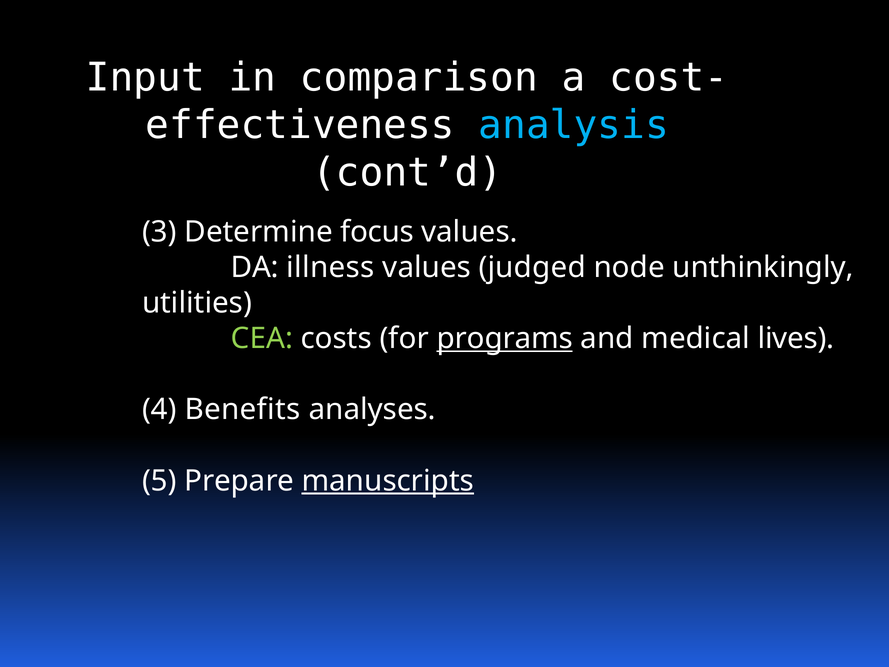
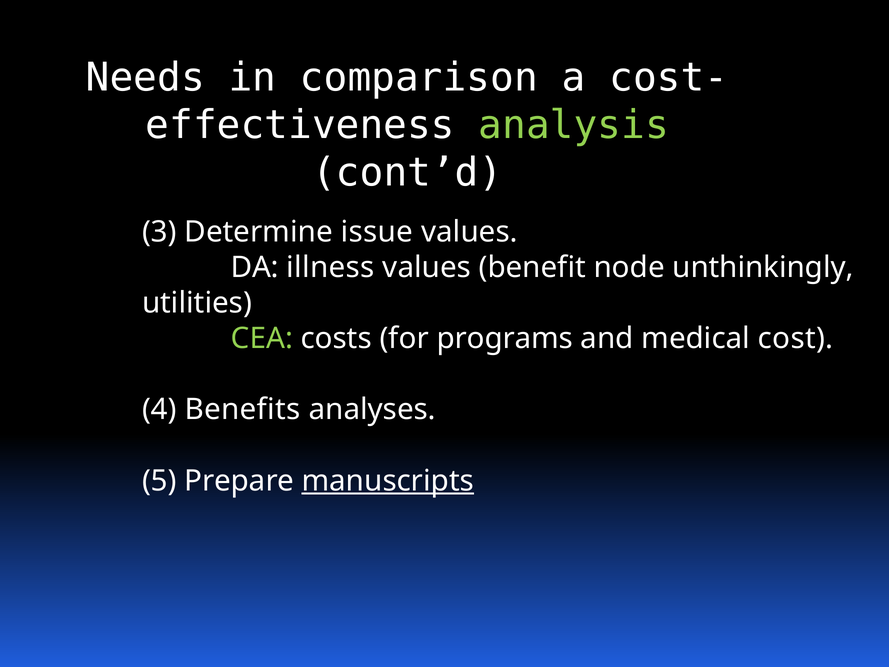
Input: Input -> Needs
analysis colour: light blue -> light green
focus: focus -> issue
judged: judged -> benefit
programs underline: present -> none
lives: lives -> cost
